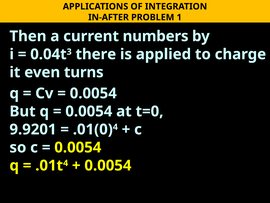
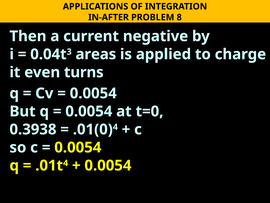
1: 1 -> 8
numbers: numbers -> negative
there: there -> areas
9.9201: 9.9201 -> 0.3938
